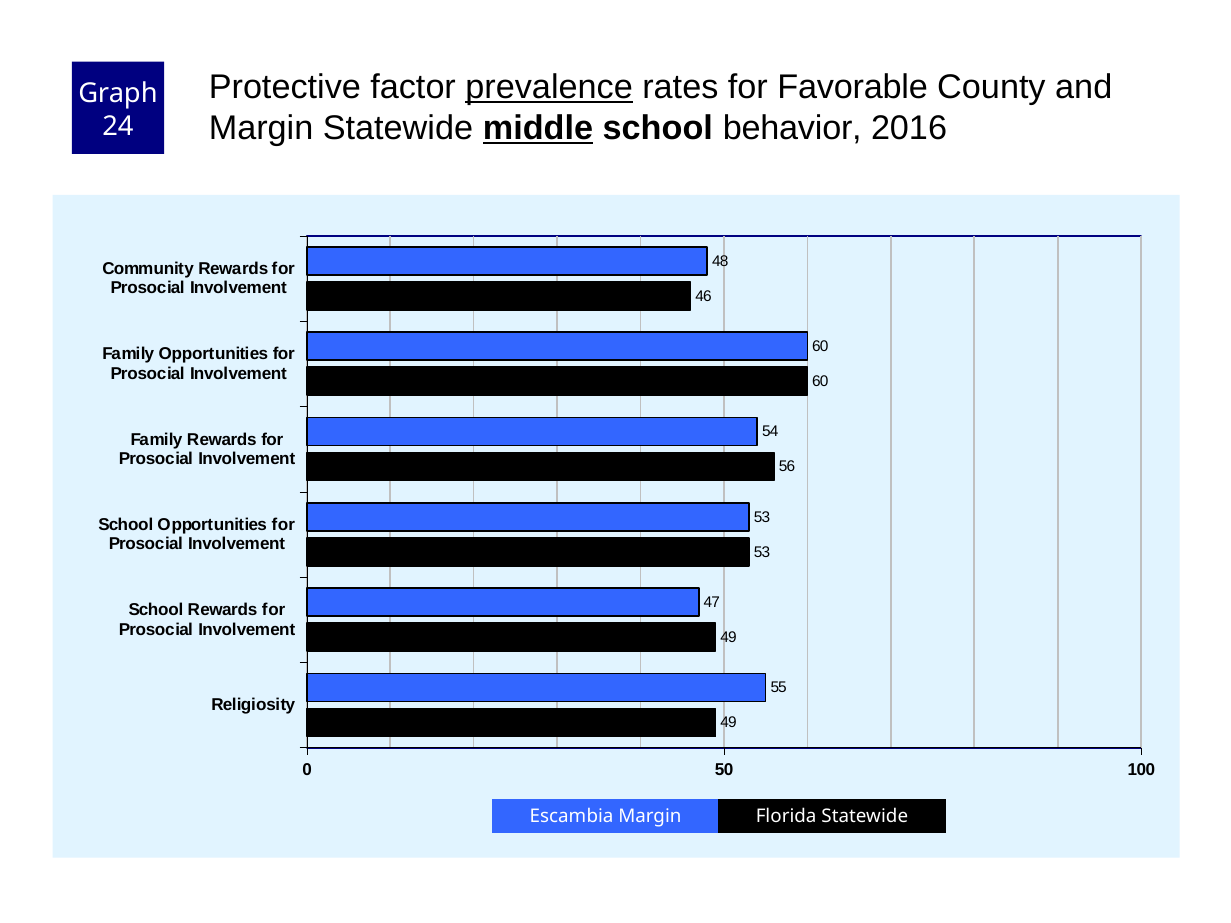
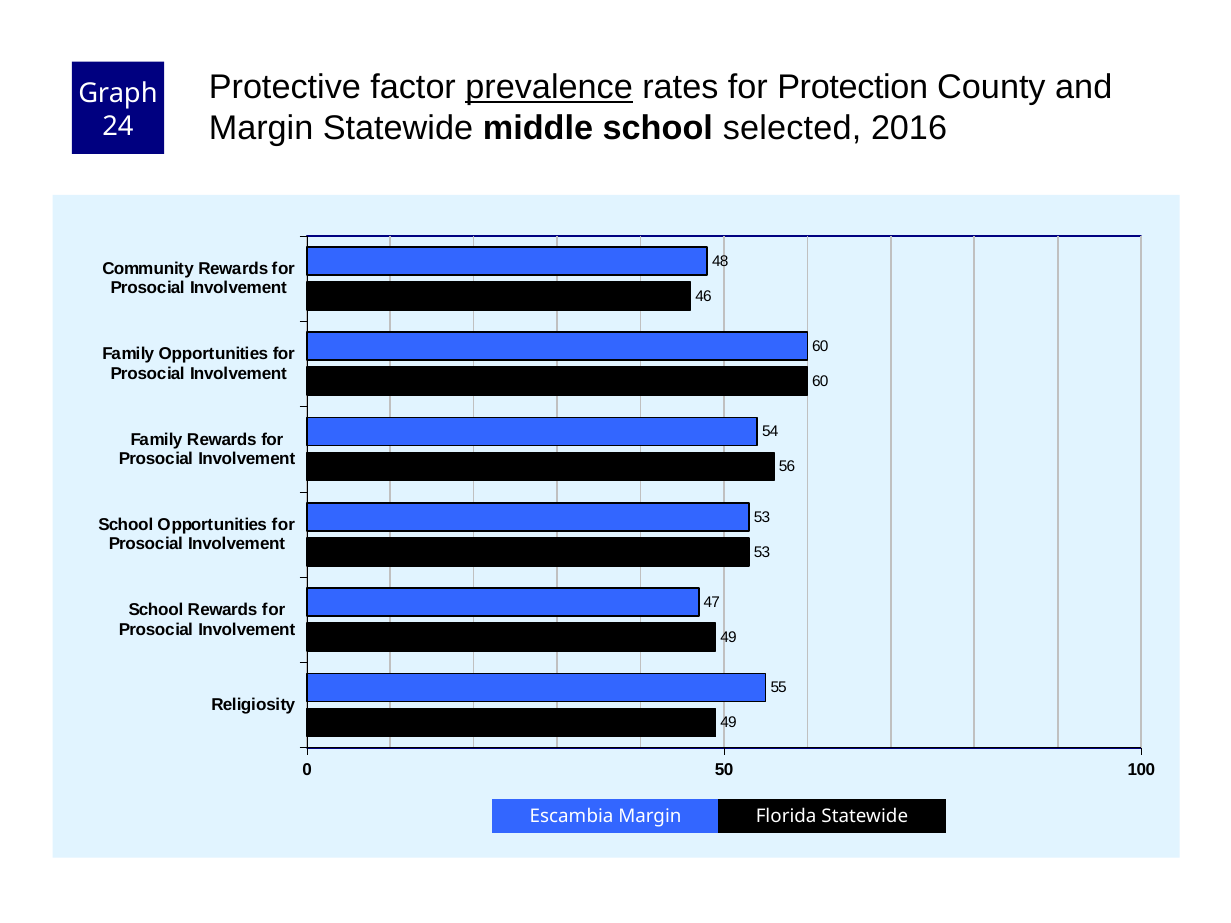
Favorable: Favorable -> Protection
middle underline: present -> none
behavior: behavior -> selected
